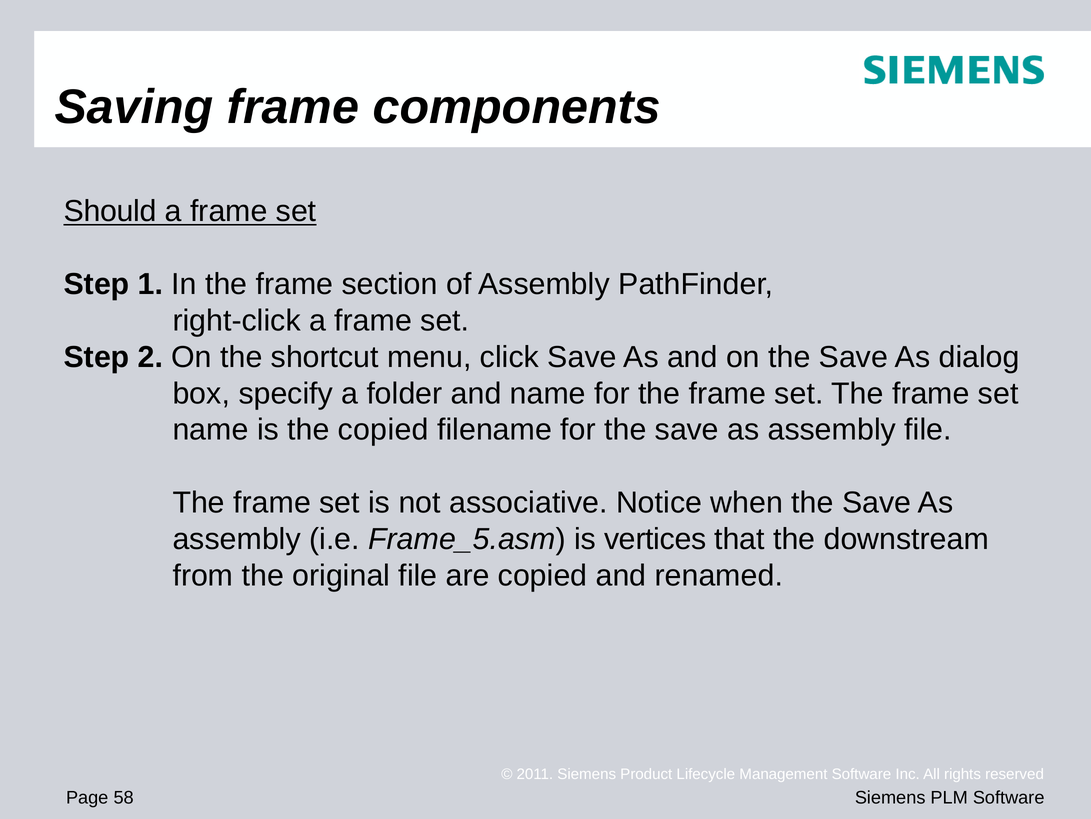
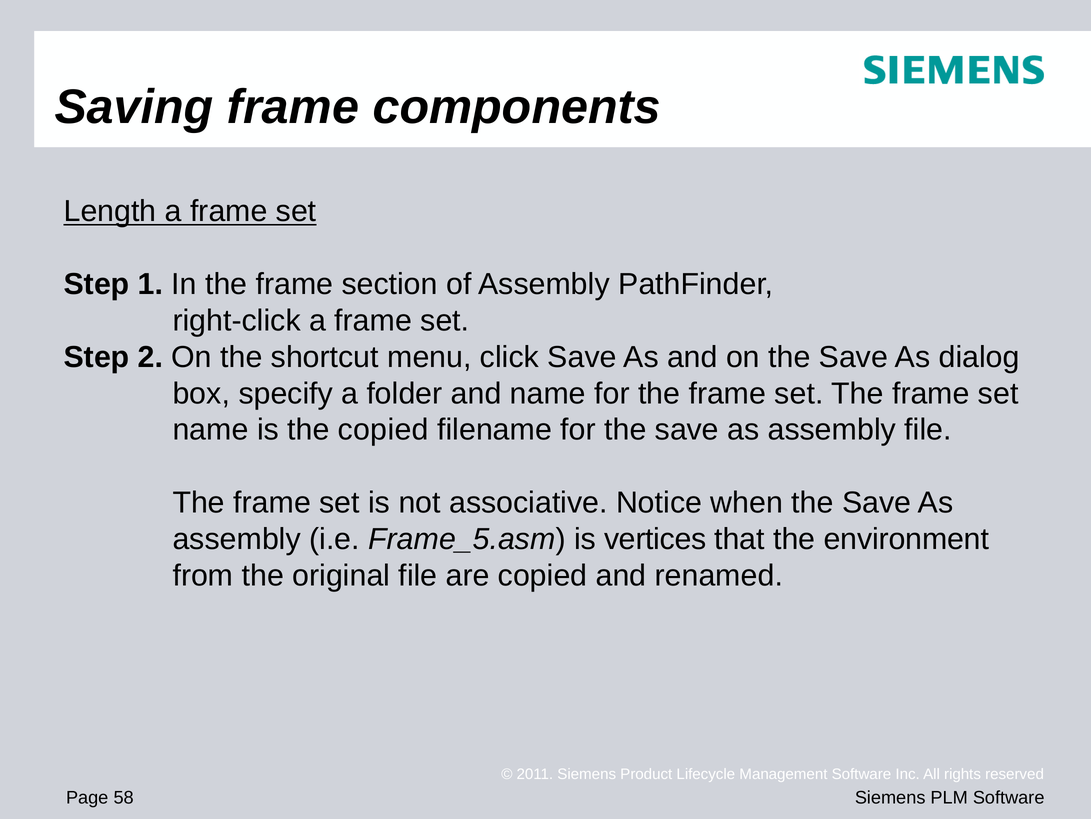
Should: Should -> Length
downstream: downstream -> environment
